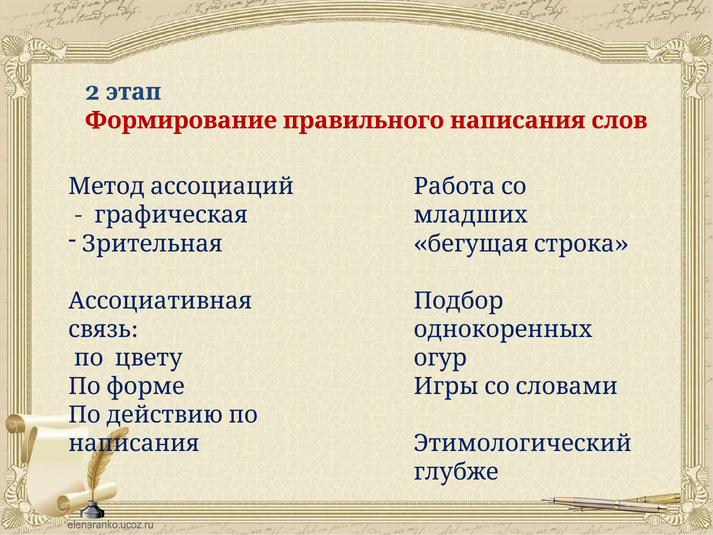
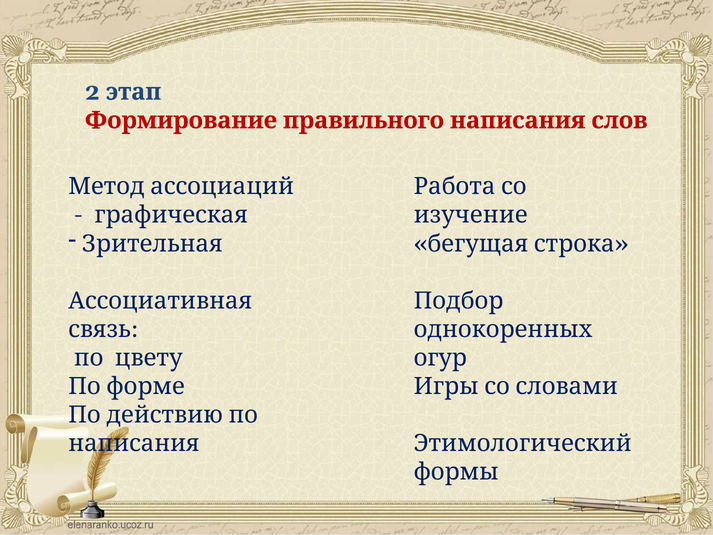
младших: младших -> изучение
глубже: глубже -> формы
